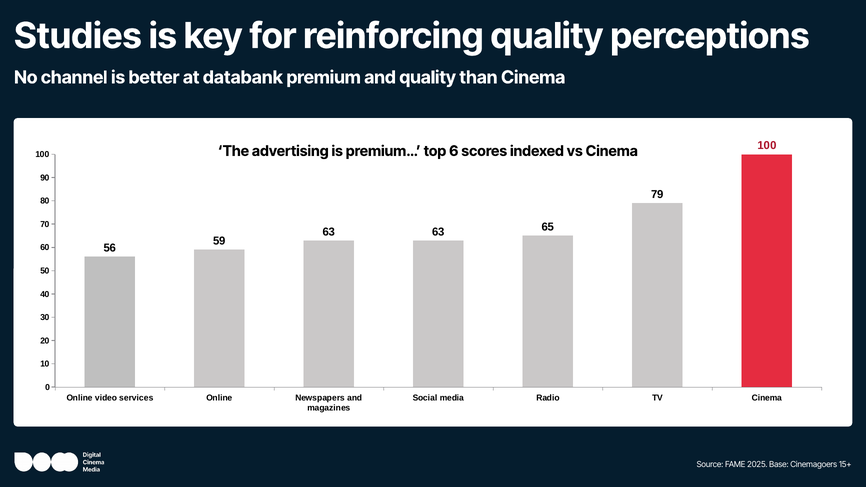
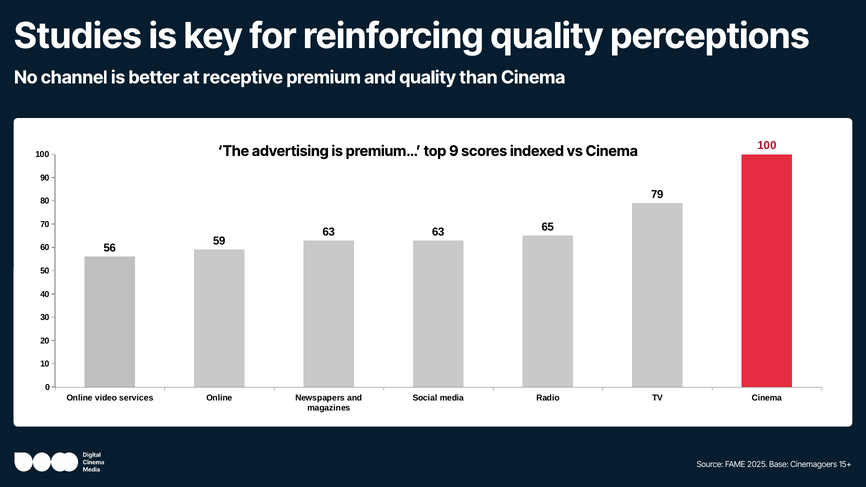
databank: databank -> receptive
6: 6 -> 9
